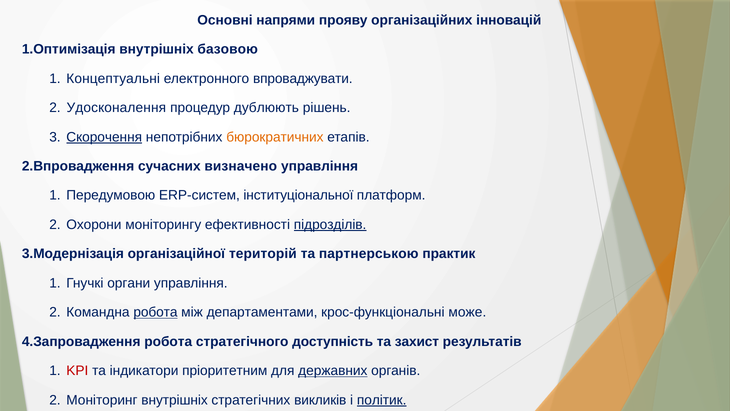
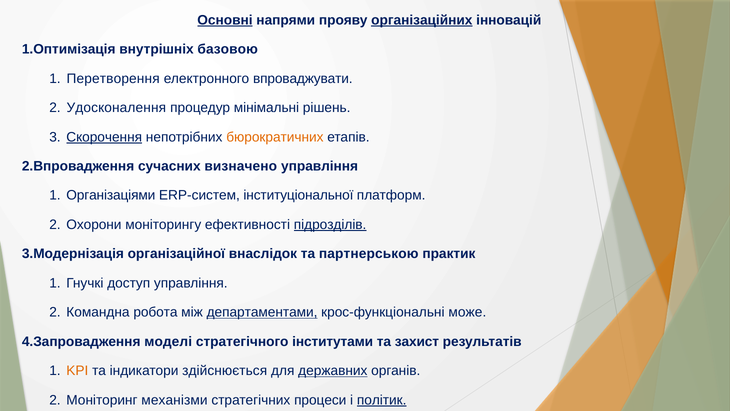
Основні underline: none -> present
організаційних underline: none -> present
Концептуальні: Концептуальні -> Перетворення
дублюють: дублюють -> мінімальні
Передумовою: Передумовою -> Організаціями
територій: територій -> внаслідок
органи: органи -> доступ
робота at (155, 312) underline: present -> none
департаментами underline: none -> present
робота at (168, 341): робота -> моделі
доступність: доступність -> інститутами
KPI colour: red -> orange
пріоритетним: пріоритетним -> здійснюється
Моніторинг внутрішніх: внутрішніх -> механізми
викликів: викликів -> процеси
